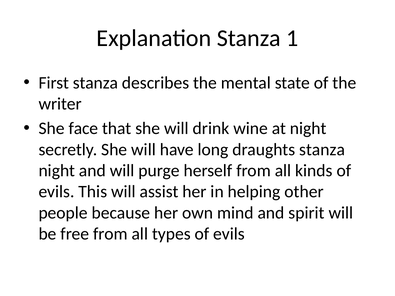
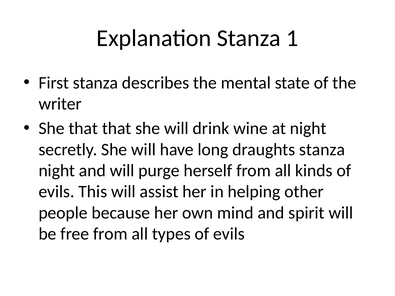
She face: face -> that
